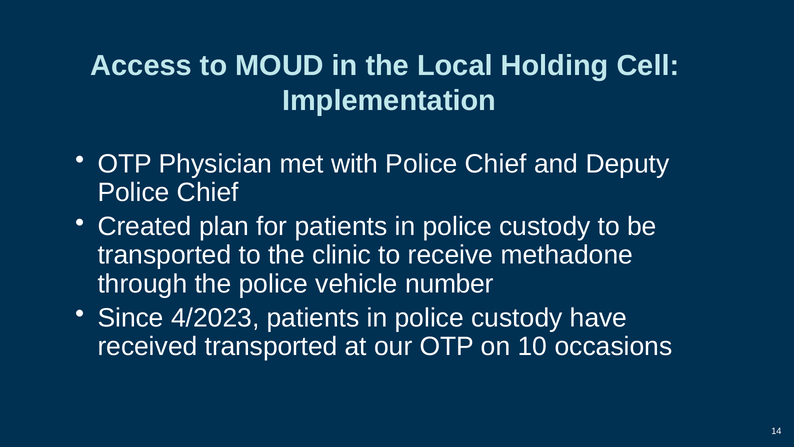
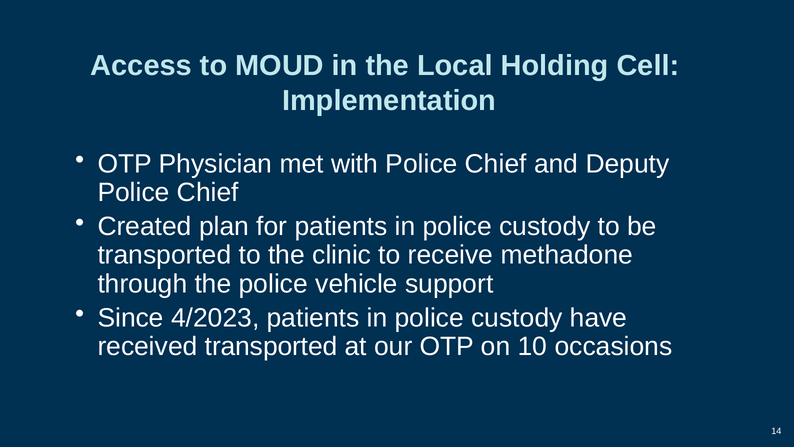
number: number -> support
